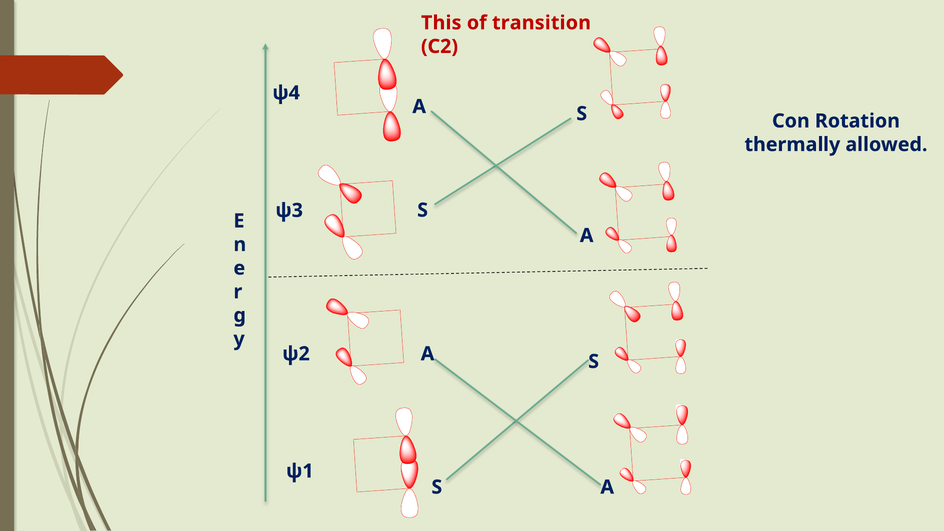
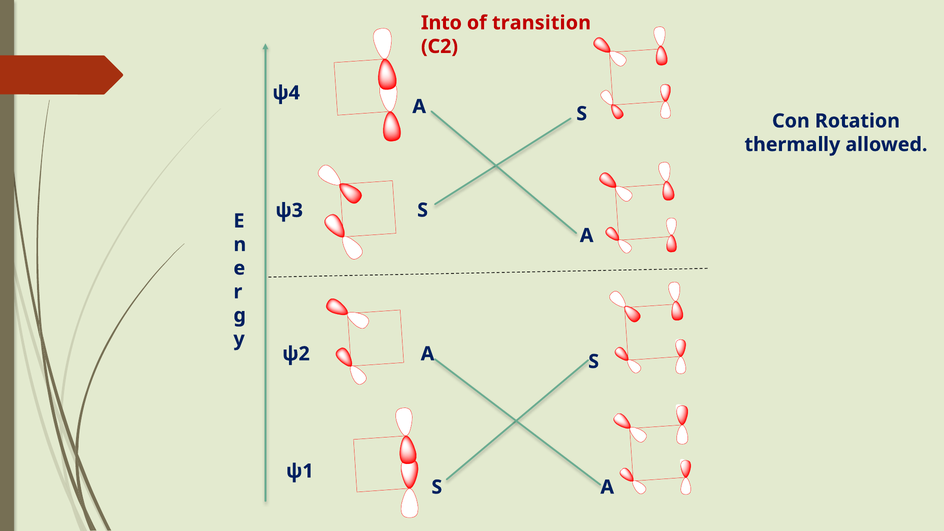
This: This -> Into
